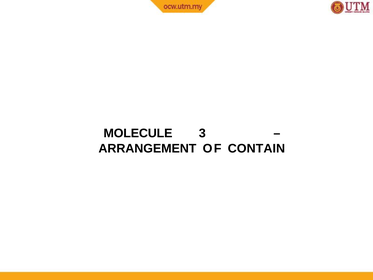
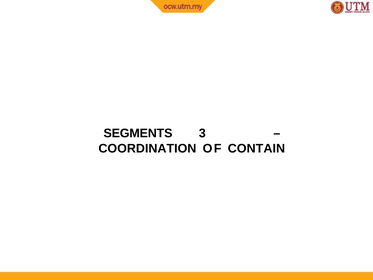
MOLECULE: MOLECULE -> SEGMENTS
ARRANGEMENT: ARRANGEMENT -> COORDINATION
